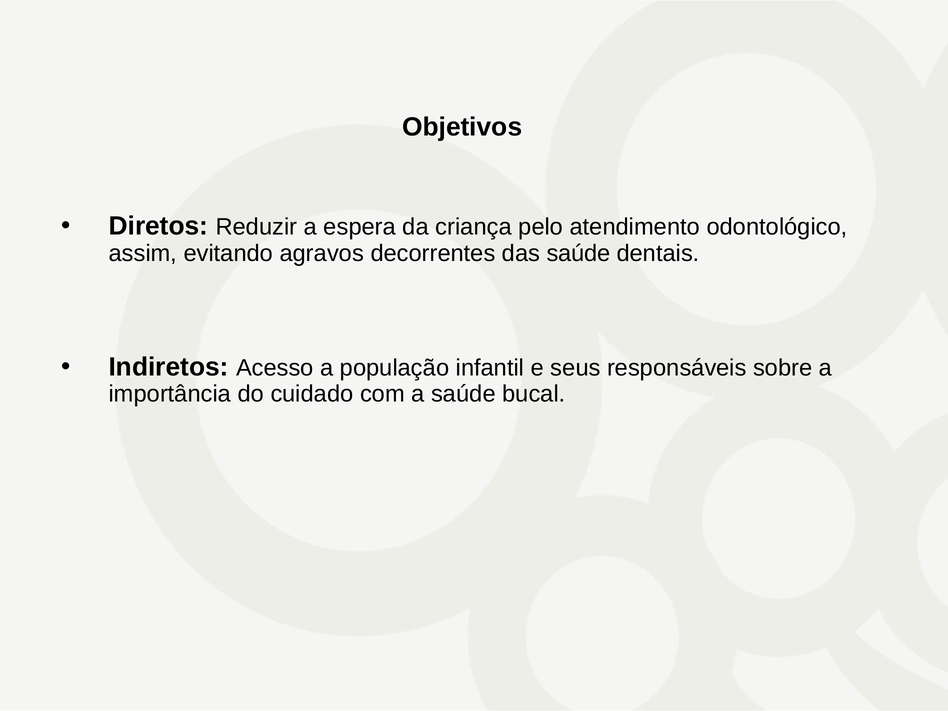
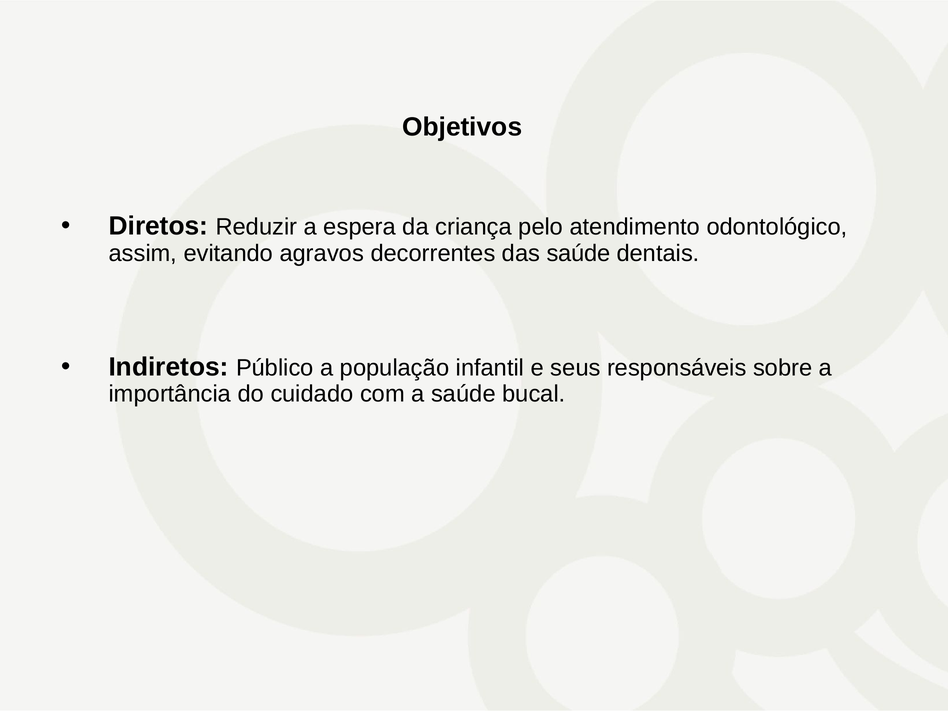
Acesso: Acesso -> Público
